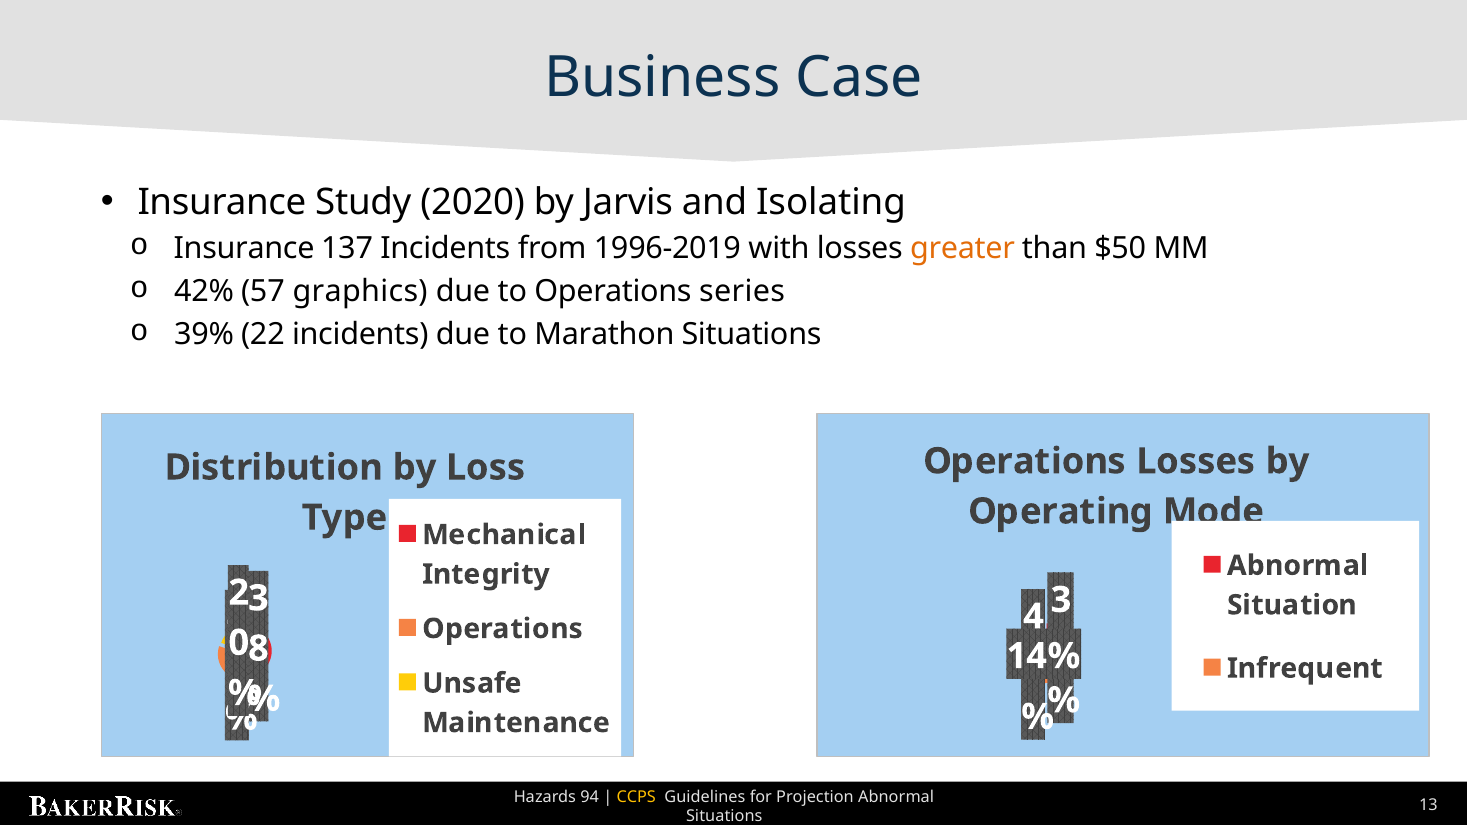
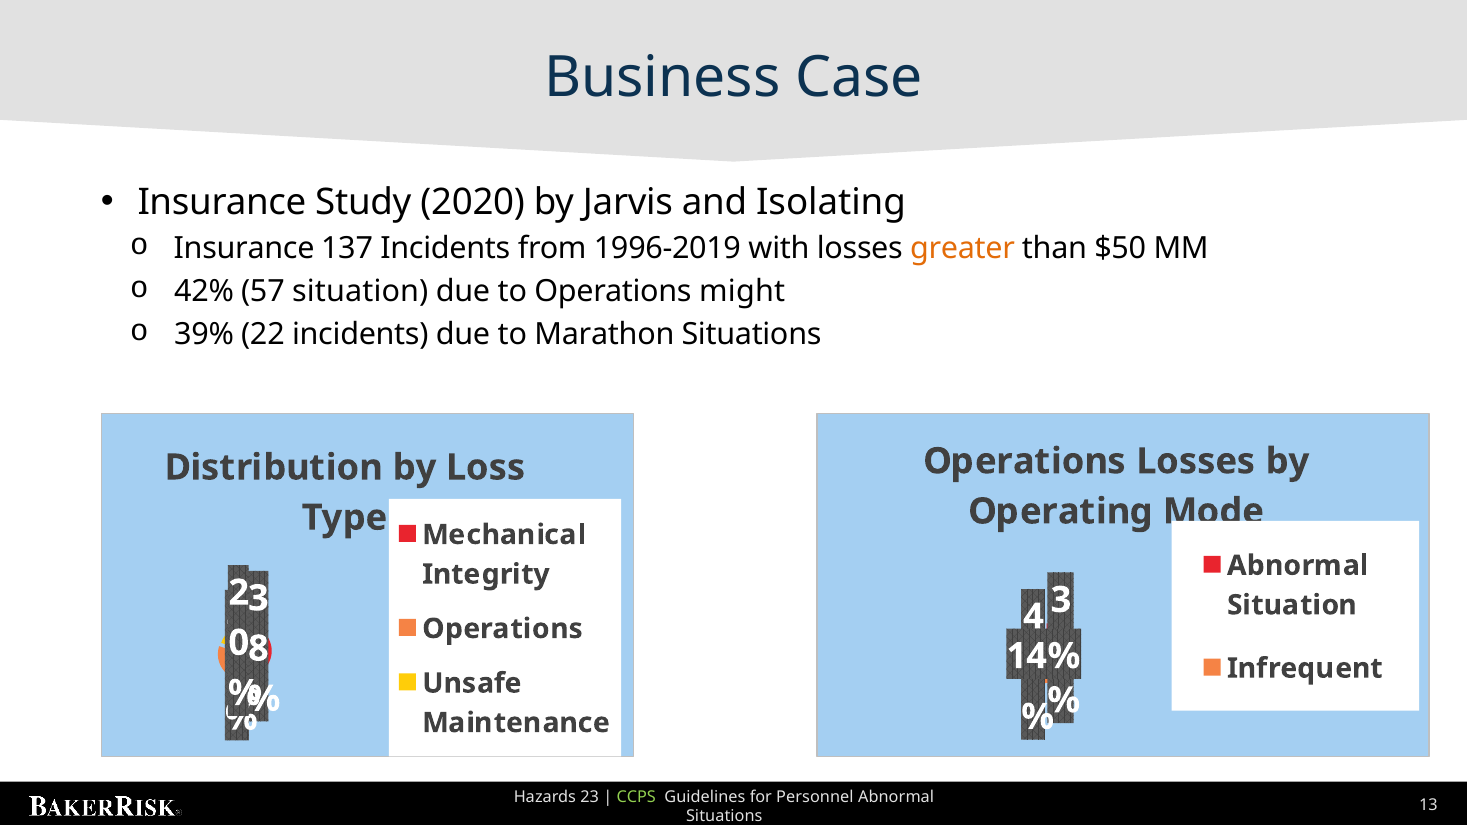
57 graphics: graphics -> situation
series: series -> might
94: 94 -> 23
CCPS colour: yellow -> light green
Projection: Projection -> Personnel
